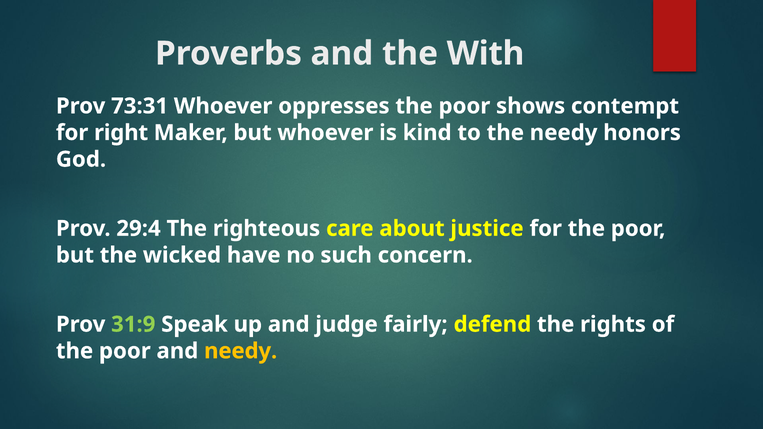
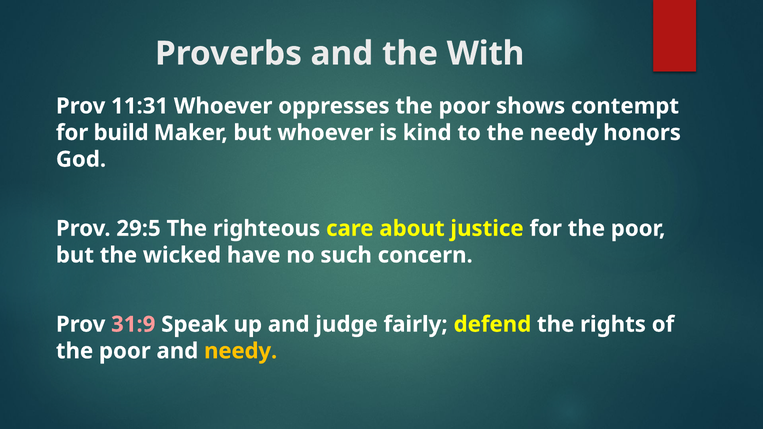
73:31: 73:31 -> 11:31
right: right -> build
29:4: 29:4 -> 29:5
31:9 colour: light green -> pink
